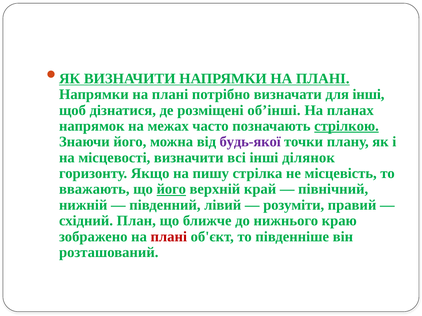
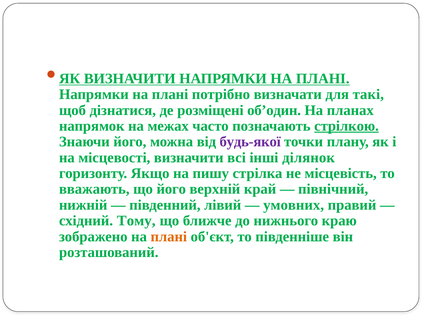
для інші: інші -> такі
об’інші: об’інші -> об’один
його at (171, 189) underline: present -> none
розуміти: розуміти -> умовних
План: План -> Тому
плані at (169, 237) colour: red -> orange
